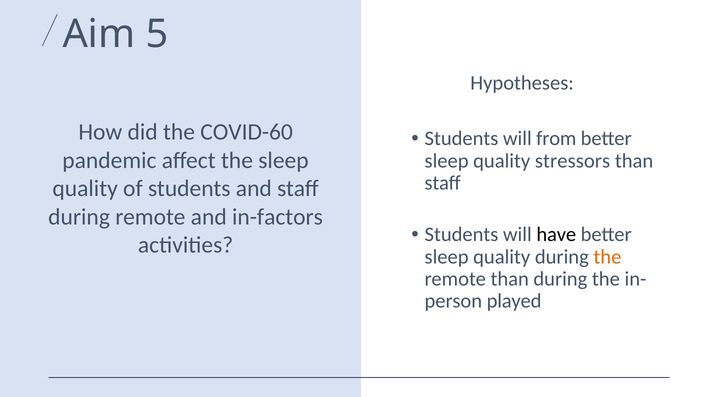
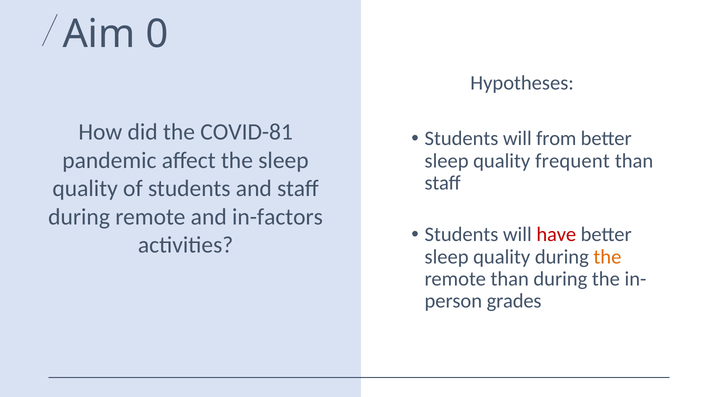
5: 5 -> 0
COVID-60: COVID-60 -> COVID-81
stressors: stressors -> frequent
have colour: black -> red
played: played -> grades
